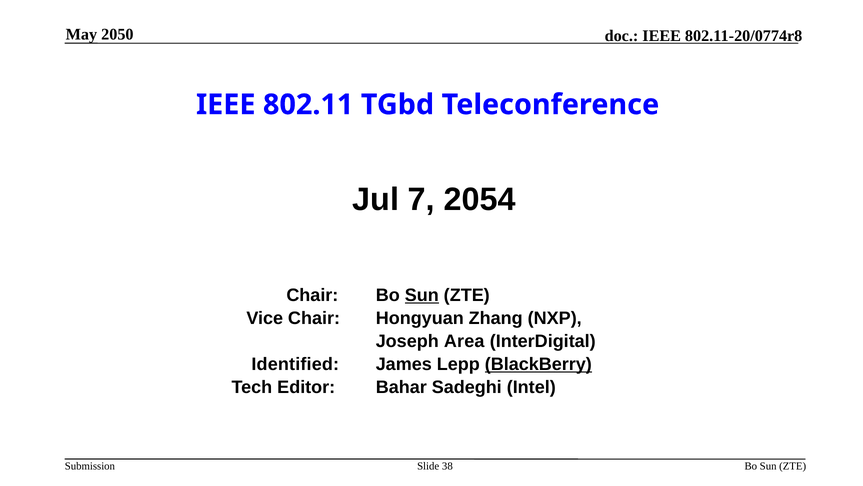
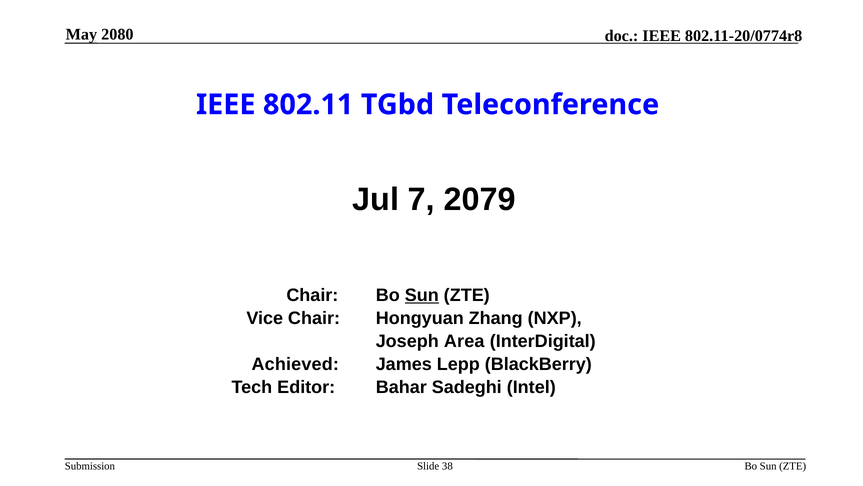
2050: 2050 -> 2080
2054: 2054 -> 2079
Identified: Identified -> Achieved
BlackBerry underline: present -> none
